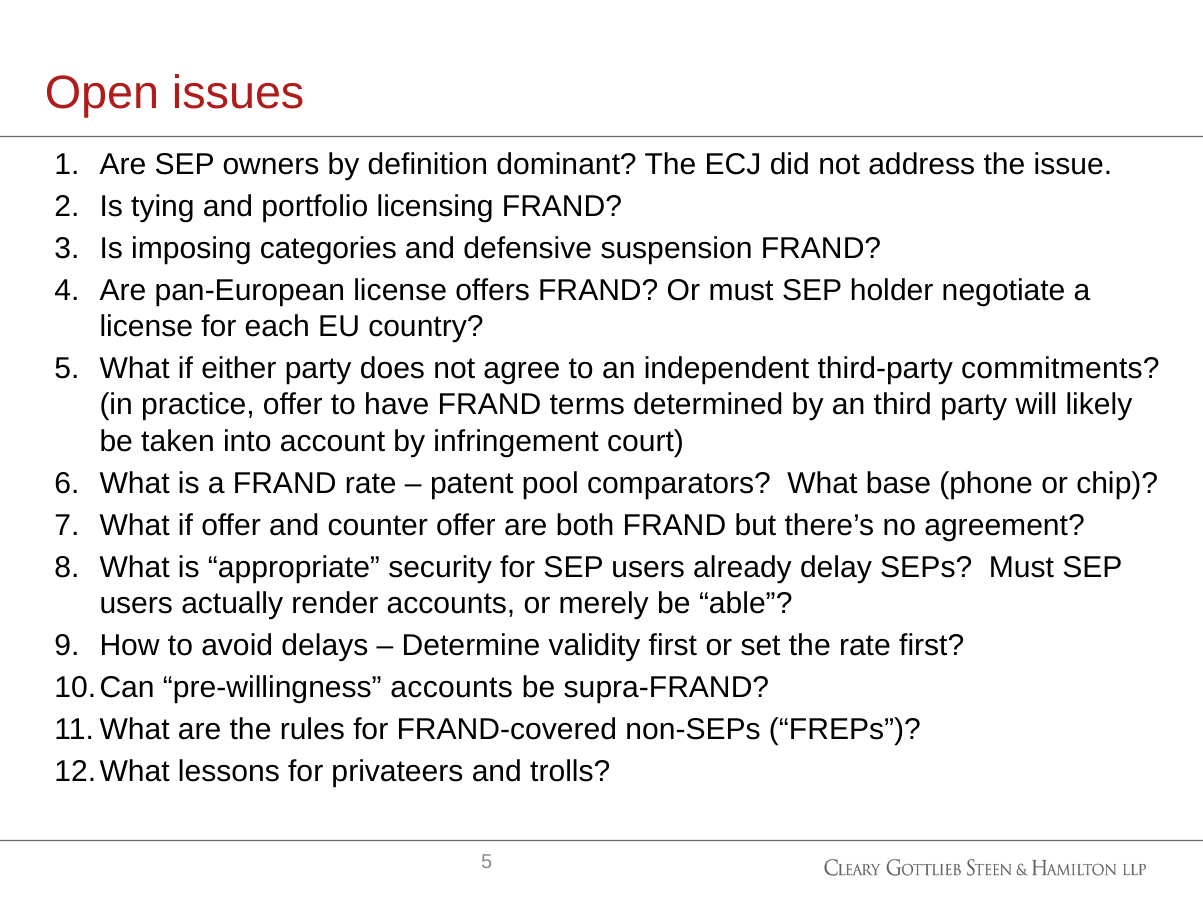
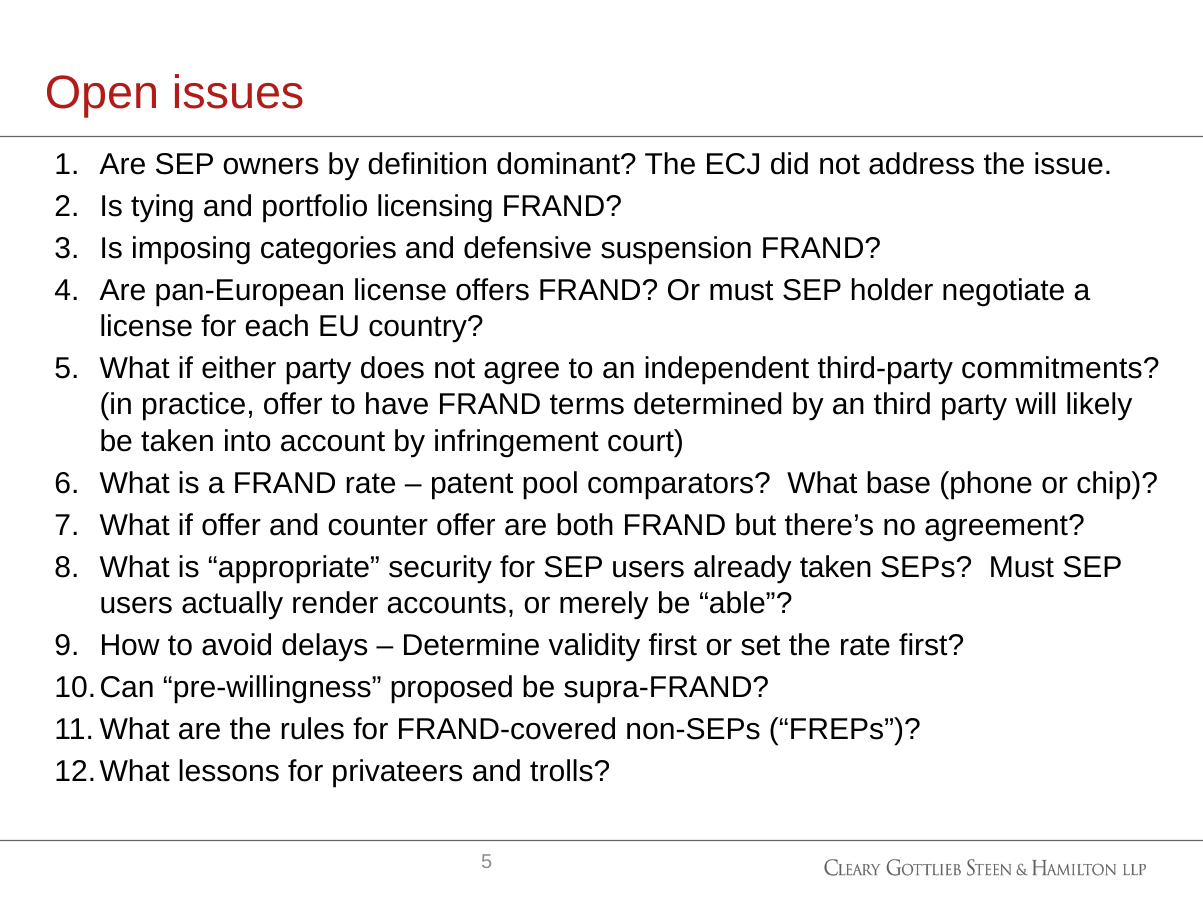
already delay: delay -> taken
pre-willingness accounts: accounts -> proposed
